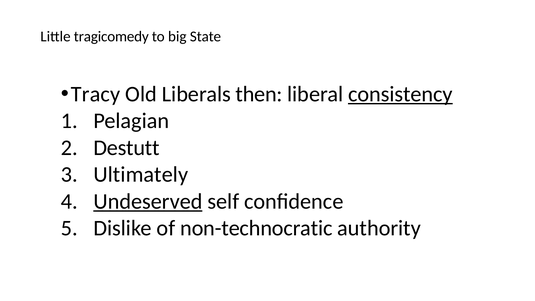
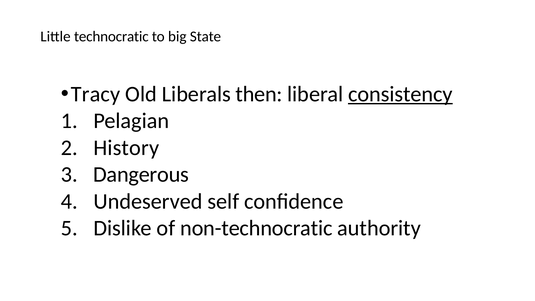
tragicomedy: tragicomedy -> technocratic
Destutt: Destutt -> History
Ultimately: Ultimately -> Dangerous
Undeserved underline: present -> none
